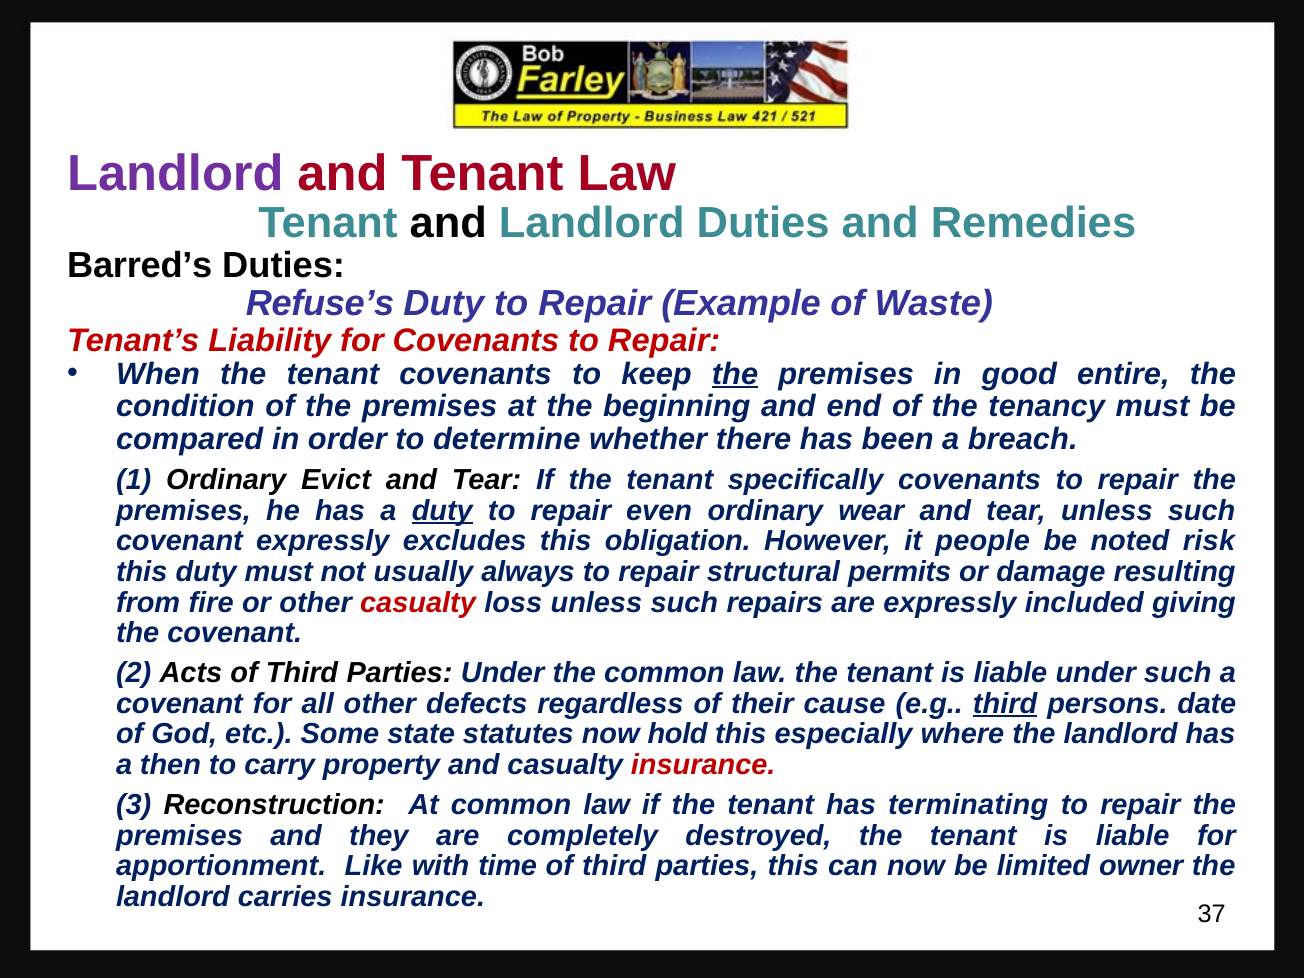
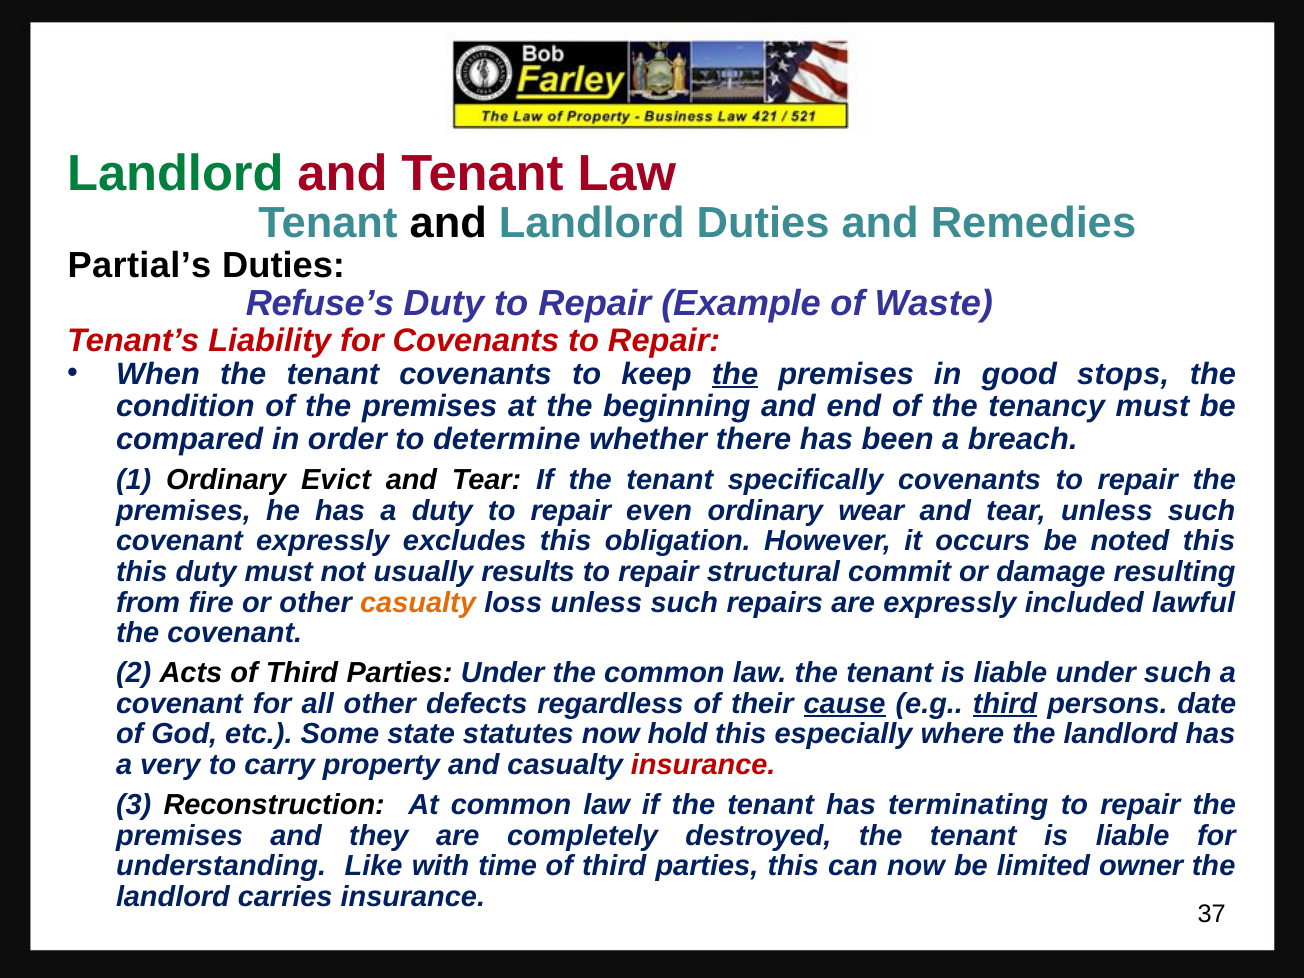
Landlord at (175, 174) colour: purple -> green
Barred’s: Barred’s -> Partial’s
entire: entire -> stops
duty at (442, 511) underline: present -> none
people: people -> occurs
noted risk: risk -> this
always: always -> results
permits: permits -> commit
casualty at (418, 603) colour: red -> orange
giving: giving -> lawful
cause underline: none -> present
then: then -> very
apportionment: apportionment -> understanding
